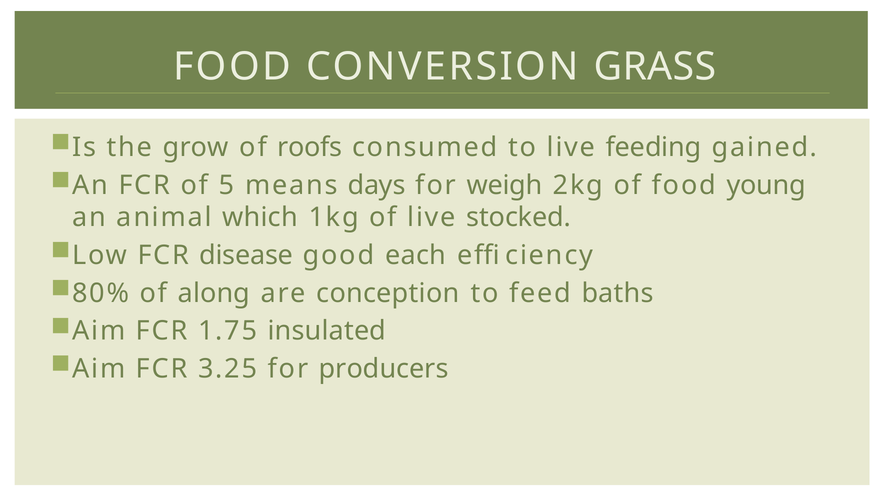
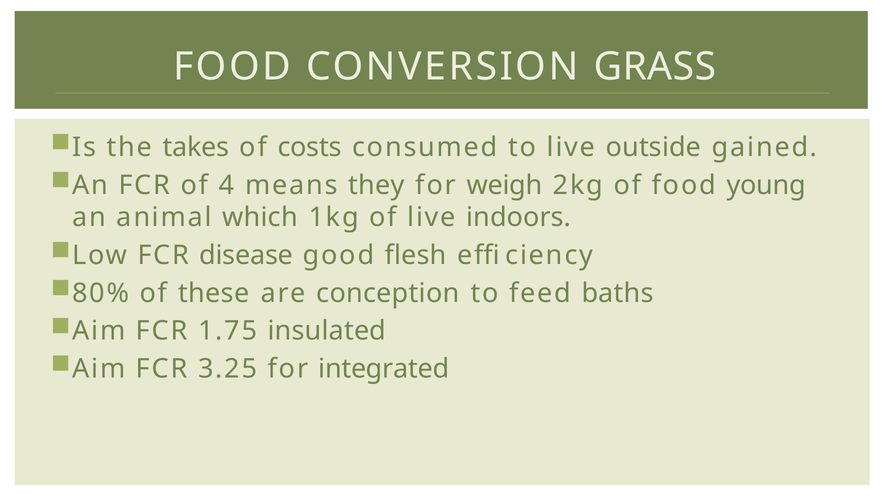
grow: grow -> takes
roofs: roofs -> costs
feeding: feeding -> outside
5: 5 -> 4
days: days -> they
stocked: stocked -> indoors
each: each -> flesh
along: along -> these
producers: producers -> integrated
